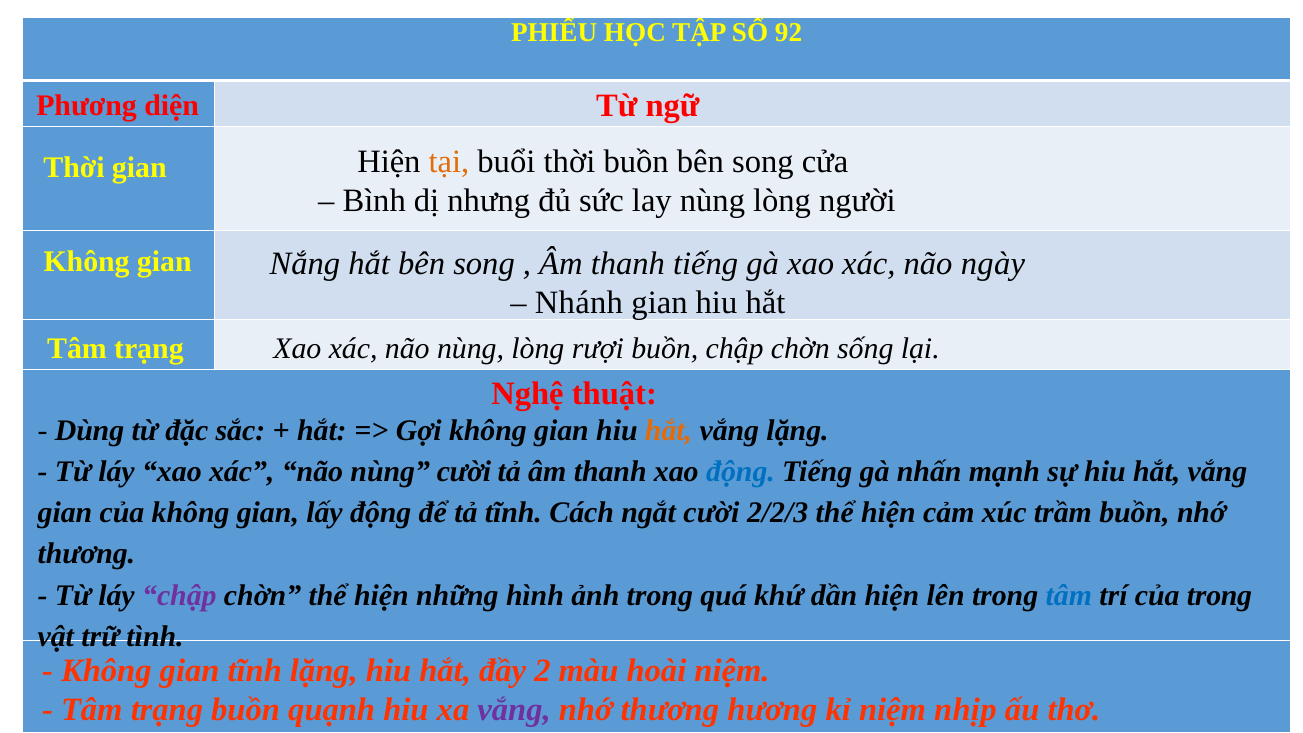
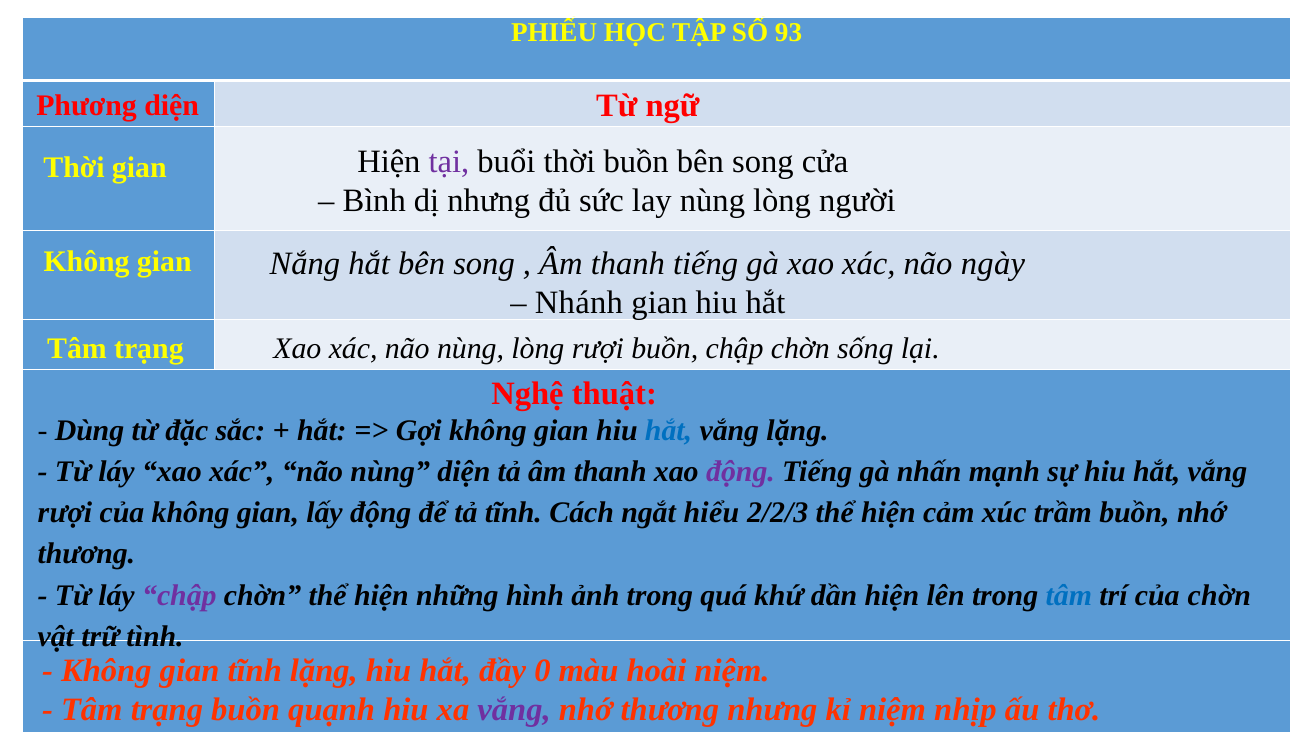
92: 92 -> 93
tại colour: orange -> purple
hắt at (669, 431) colour: orange -> blue
nùng cười: cười -> diện
động at (741, 472) colour: blue -> purple
gian at (65, 513): gian -> rượi
ngắt cười: cười -> hiểu
của trong: trong -> chờn
2: 2 -> 0
thương hương: hương -> nhưng
